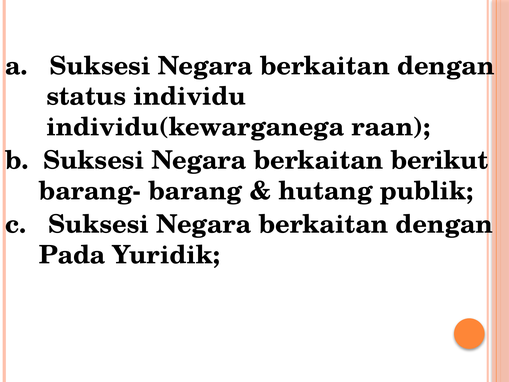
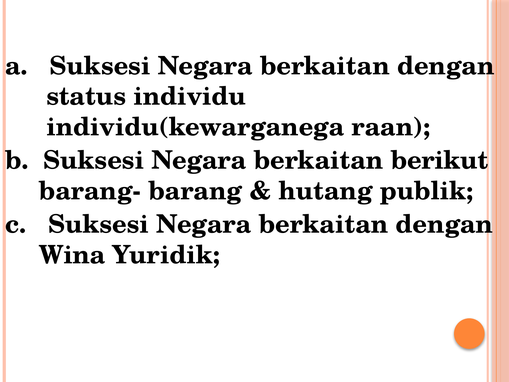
Pada: Pada -> Wina
